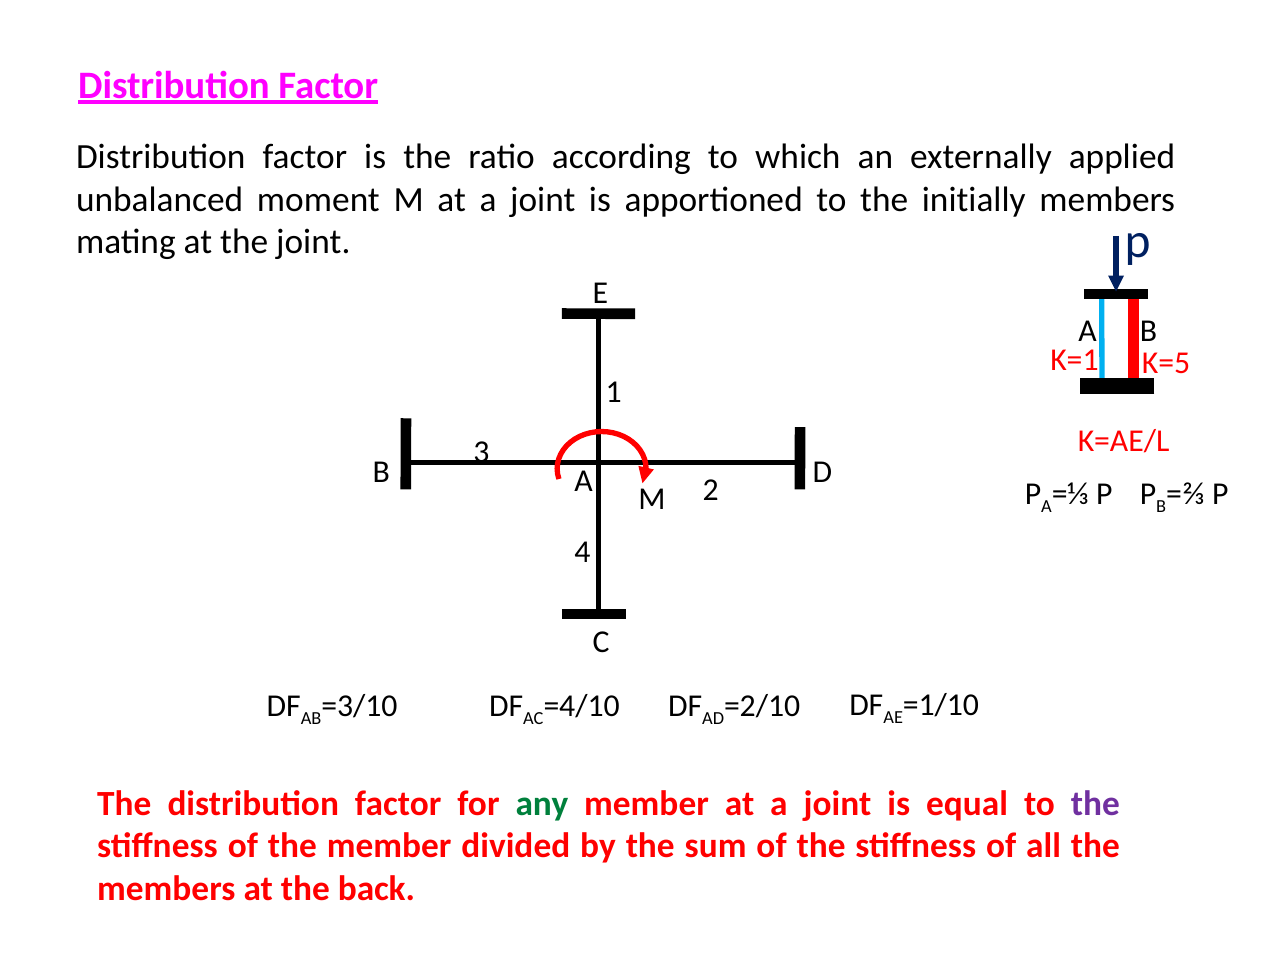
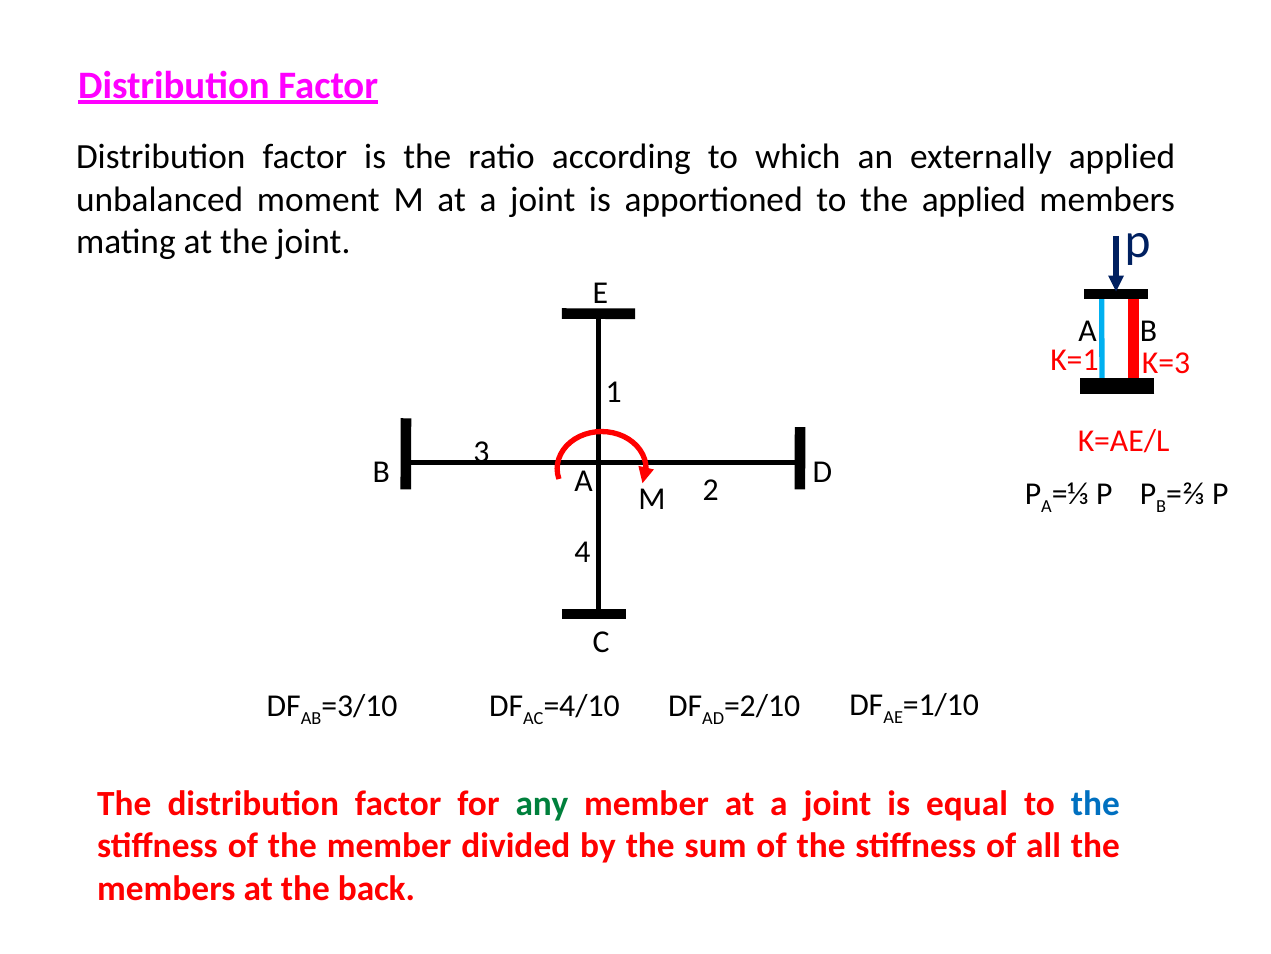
the initially: initially -> applied
K=5: K=5 -> K=3
the at (1095, 803) colour: purple -> blue
